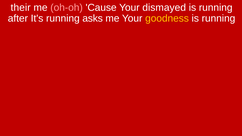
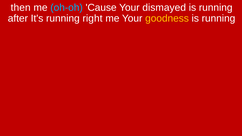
their: their -> then
oh-oh colour: pink -> light blue
asks: asks -> right
